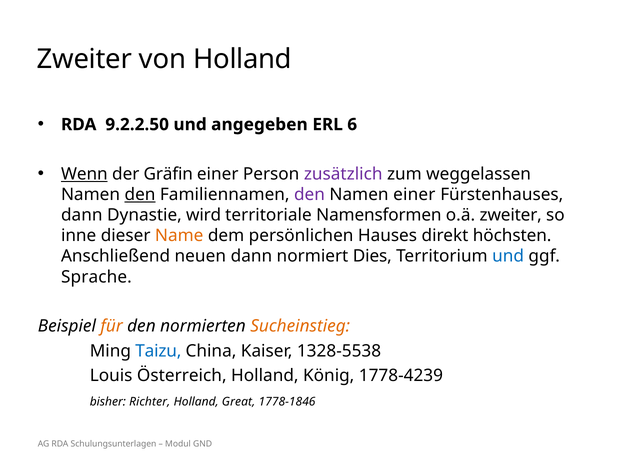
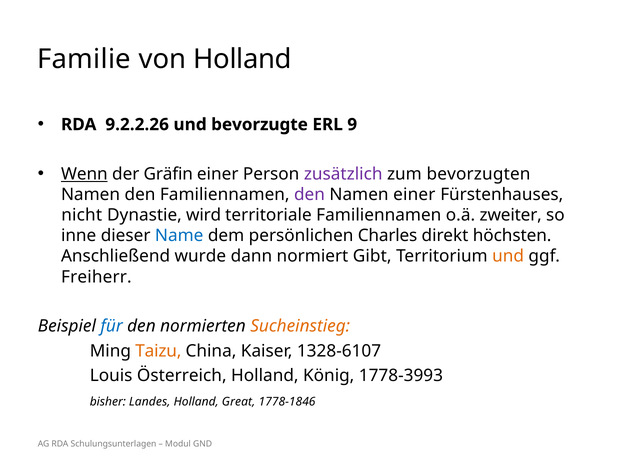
Zweiter at (84, 59): Zweiter -> Familie
9.2.2.50: 9.2.2.50 -> 9.2.2.26
angegeben: angegeben -> bevorzugte
6: 6 -> 9
weggelassen: weggelassen -> bevorzugten
den at (140, 195) underline: present -> none
dann at (82, 215): dann -> nicht
territoriale Namensformen: Namensformen -> Familiennamen
Name colour: orange -> blue
Hauses: Hauses -> Charles
neuen: neuen -> wurde
Dies: Dies -> Gibt
und at (508, 257) colour: blue -> orange
Sprache: Sprache -> Freiherr
für colour: orange -> blue
Taizu colour: blue -> orange
1328-5538: 1328-5538 -> 1328-6107
1778-4239: 1778-4239 -> 1778-3993
Richter: Richter -> Landes
